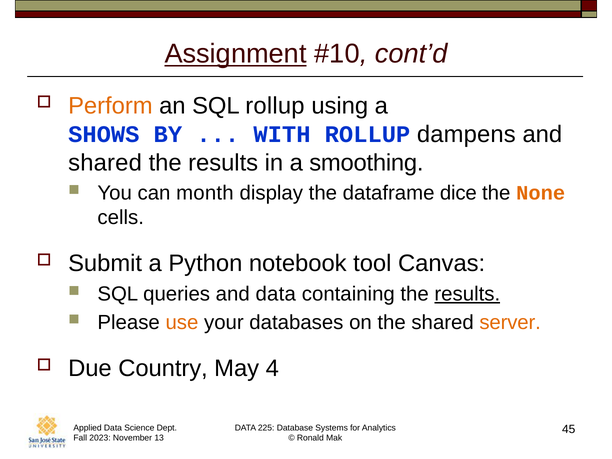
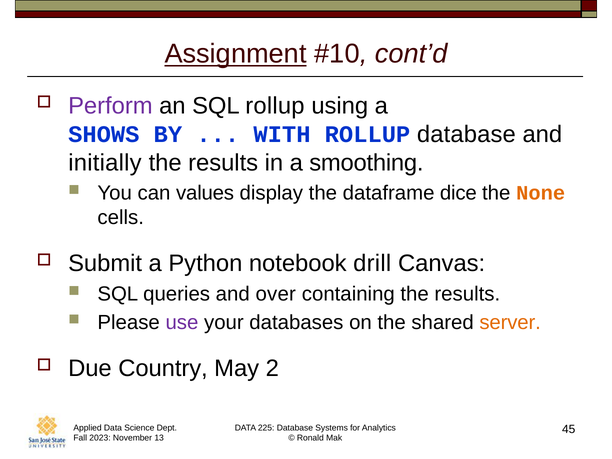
Perform colour: orange -> purple
ROLLUP dampens: dampens -> database
shared at (105, 163): shared -> initially
month: month -> values
tool: tool -> drill
and data: data -> over
results at (467, 294) underline: present -> none
use colour: orange -> purple
4: 4 -> 2
